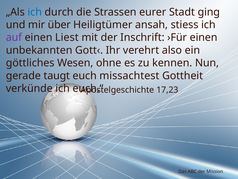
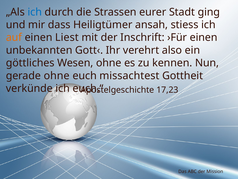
über: über -> dass
auf colour: purple -> orange
gerade taugt: taugt -> ohne
